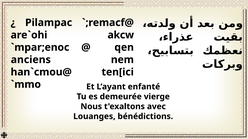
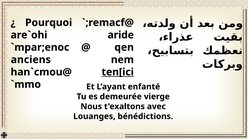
Pilampac: Pilampac -> Pourquoi
akcw: akcw -> aride
ten[ici underline: none -> present
